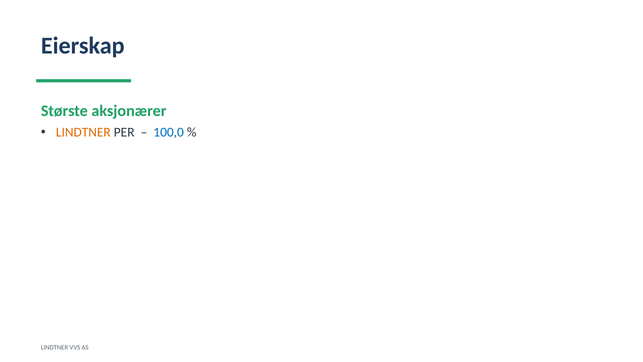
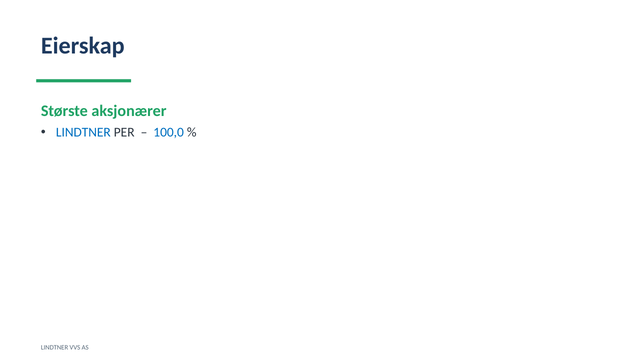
LINDTNER at (83, 132) colour: orange -> blue
